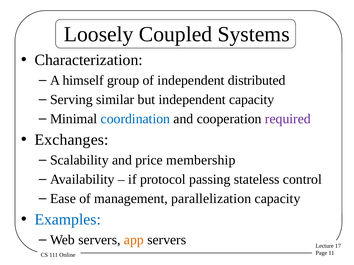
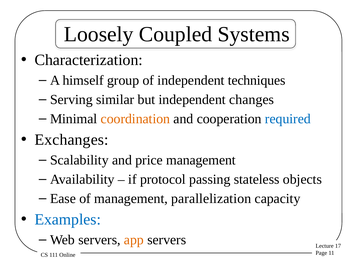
distributed: distributed -> techniques
independent capacity: capacity -> changes
coordination colour: blue -> orange
required colour: purple -> blue
price membership: membership -> management
control: control -> objects
